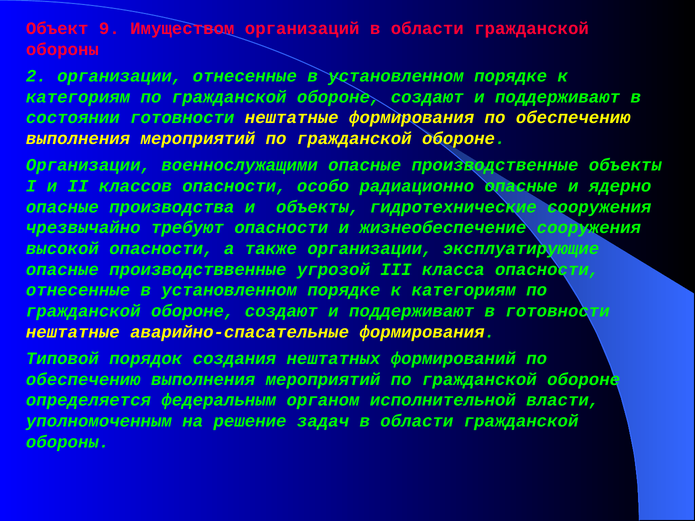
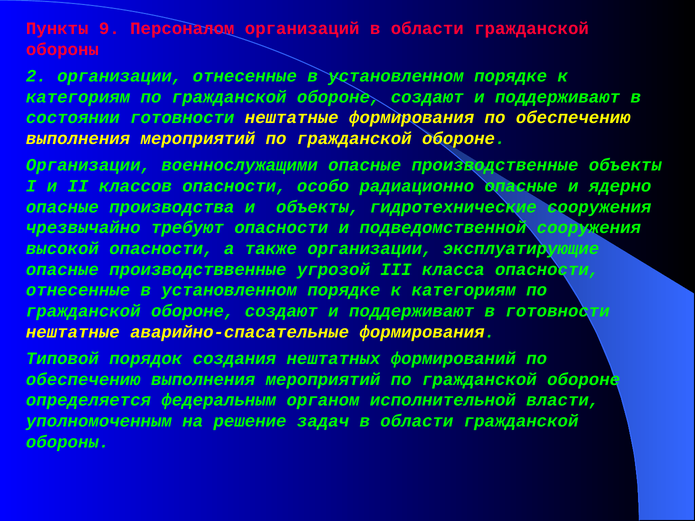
Объект: Объект -> Пункты
Имуществом: Имуществом -> Персоналом
жизнеобеспечение: жизнеобеспечение -> подведомственной
